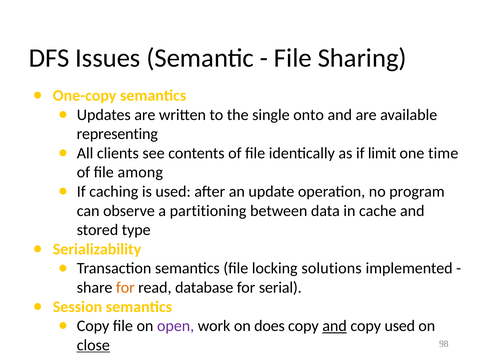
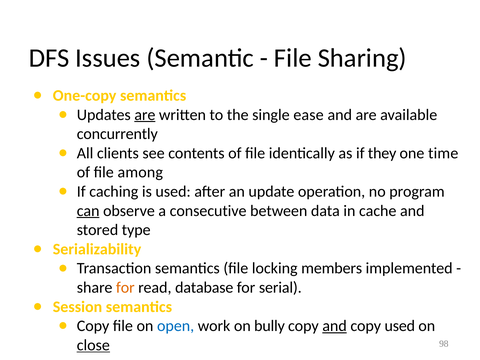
are at (145, 115) underline: none -> present
onto: onto -> ease
representing: representing -> concurrently
limit: limit -> they
can underline: none -> present
partitioning: partitioning -> consecutive
solutions: solutions -> members
open colour: purple -> blue
does: does -> bully
